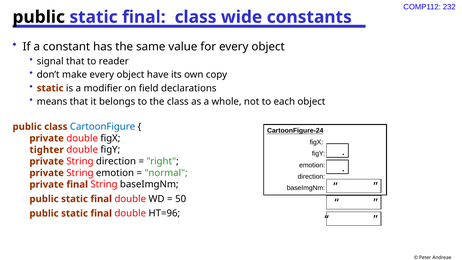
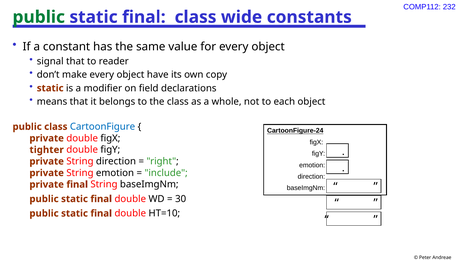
public at (39, 17) colour: black -> green
normal: normal -> include
50: 50 -> 30
HT=96: HT=96 -> HT=10
